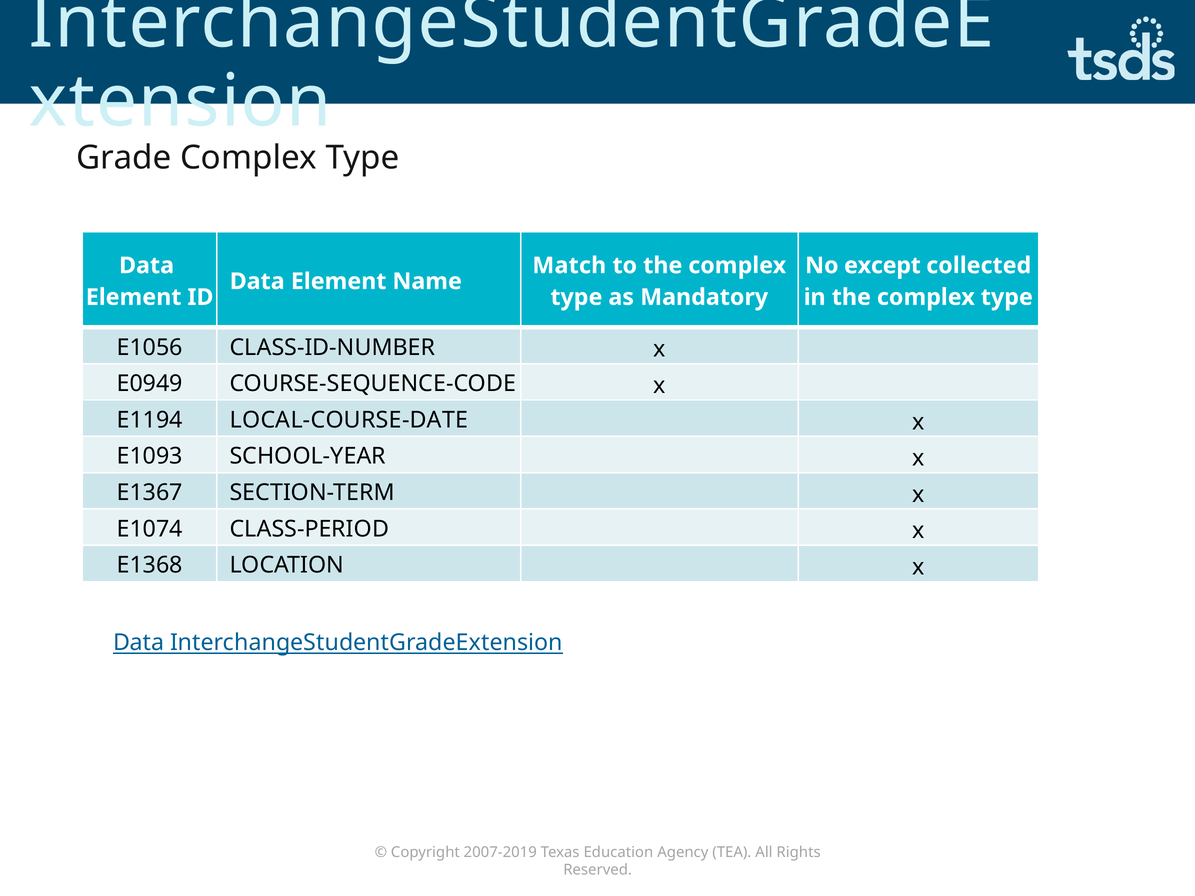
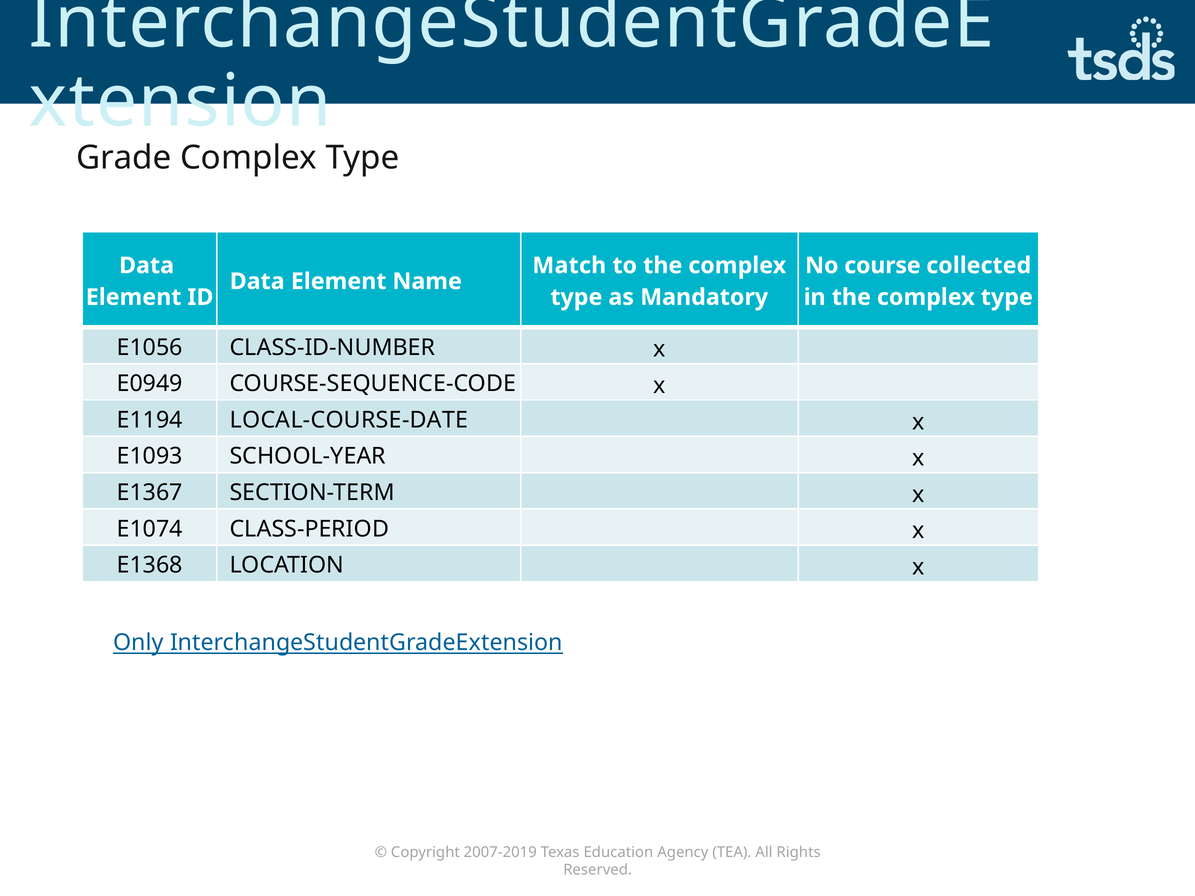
except: except -> course
Data at (139, 643): Data -> Only
